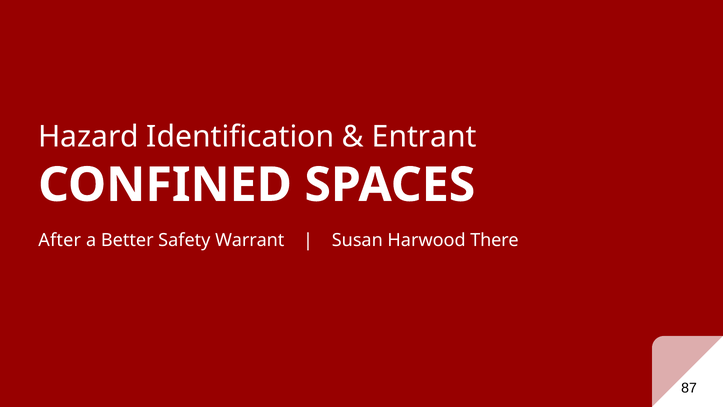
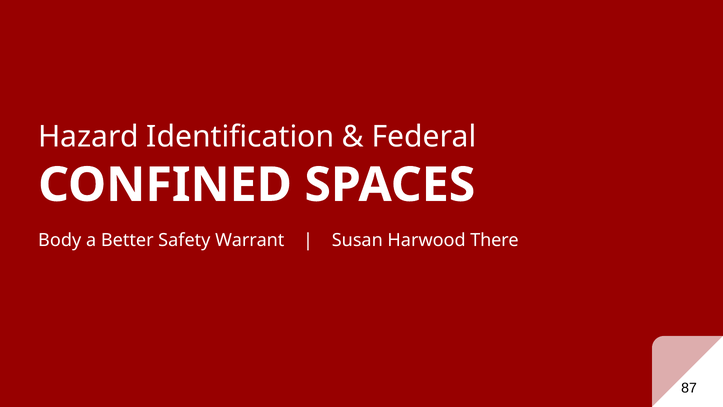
Entrant: Entrant -> Federal
After: After -> Body
